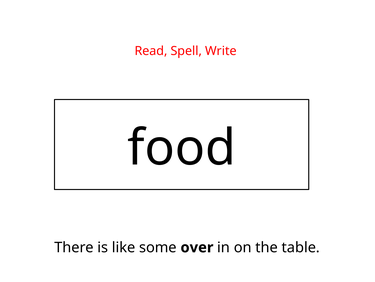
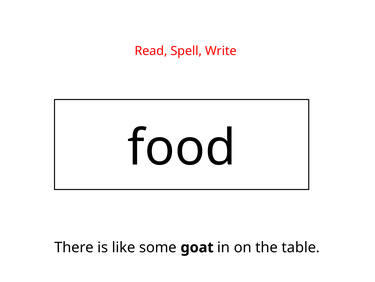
over: over -> goat
